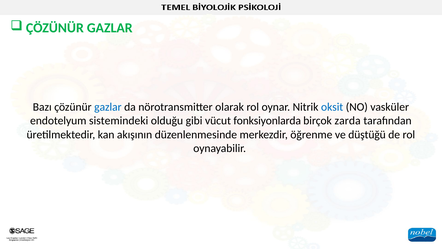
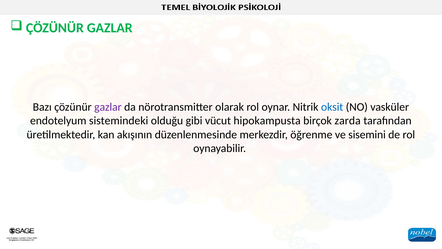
gazlar at (108, 107) colour: blue -> purple
fonksiyonlarda: fonksiyonlarda -> hipokampusta
düştüğü: düştüğü -> sisemini
